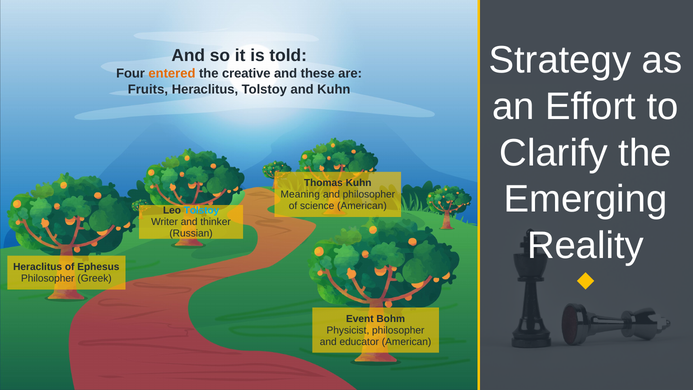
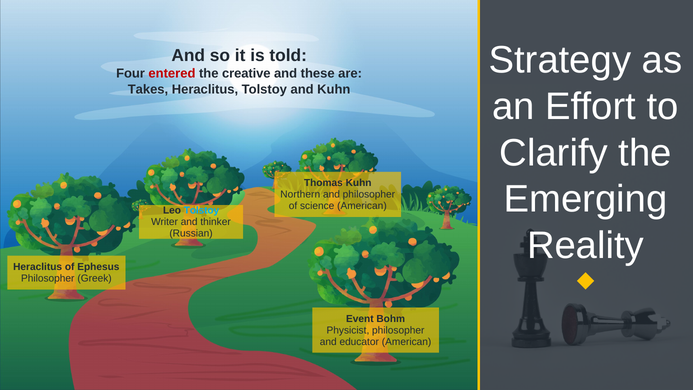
entered colour: orange -> red
Fruits: Fruits -> Takes
Meaning: Meaning -> Northern
